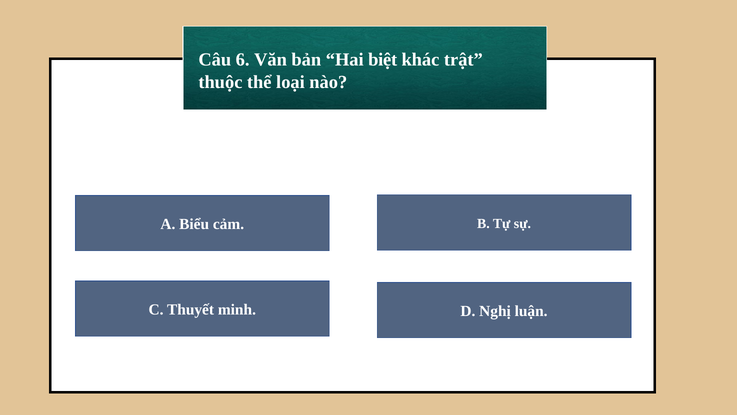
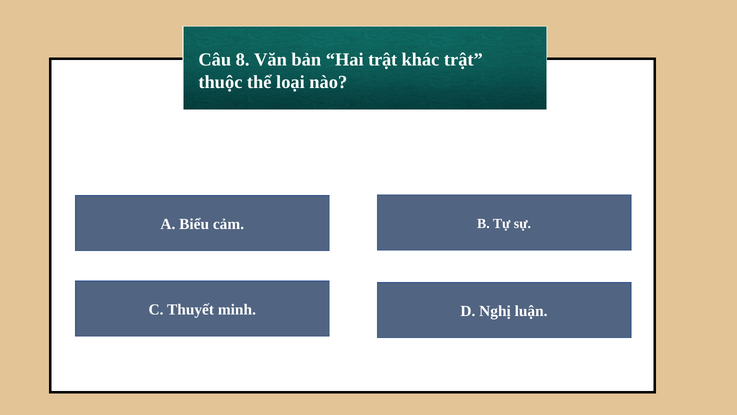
6: 6 -> 8
Hai biệt: biệt -> trật
